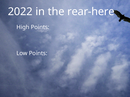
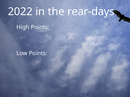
rear-here: rear-here -> rear-days
